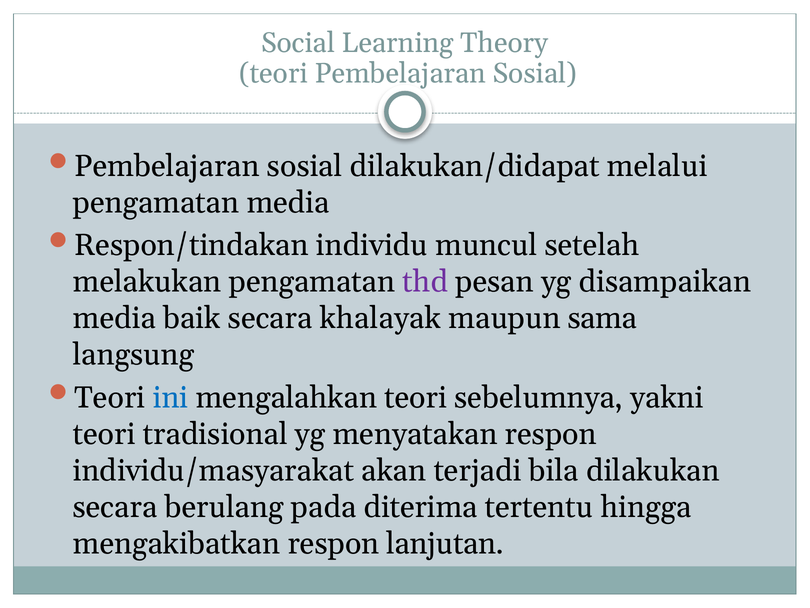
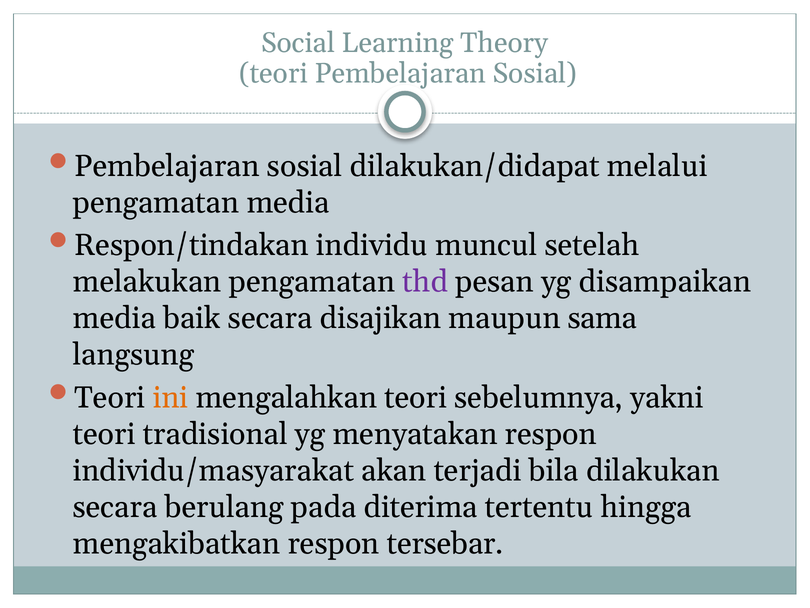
khalayak: khalayak -> disajikan
ini colour: blue -> orange
lanjutan: lanjutan -> tersebar
